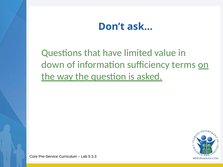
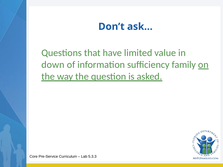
terms: terms -> family
